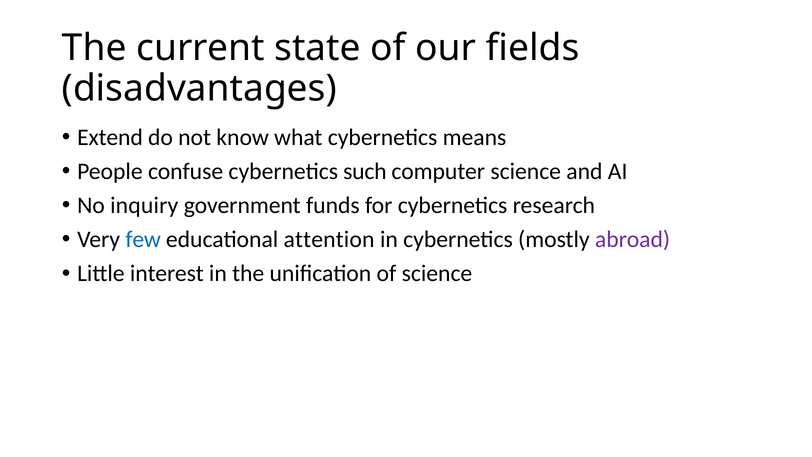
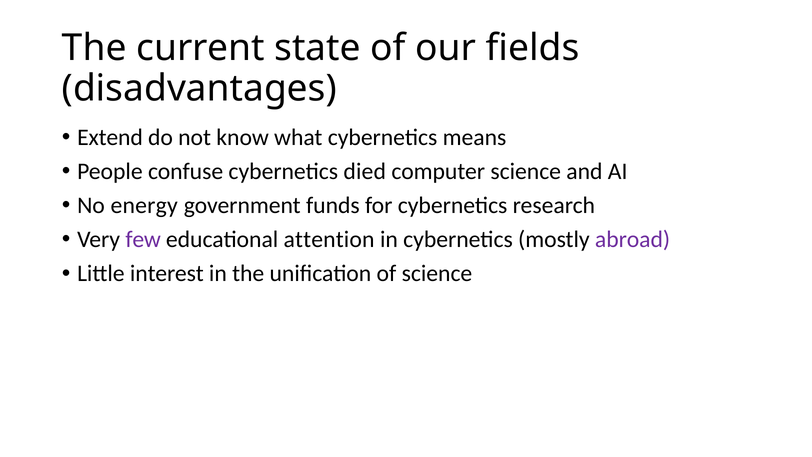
such: such -> died
inquiry: inquiry -> energy
few colour: blue -> purple
